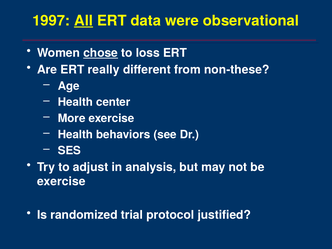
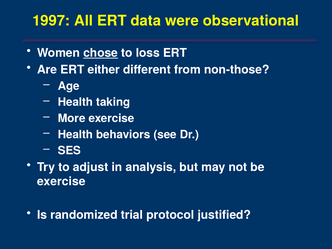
All underline: present -> none
really: really -> either
non-these: non-these -> non-those
center: center -> taking
